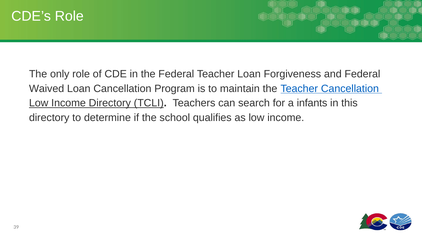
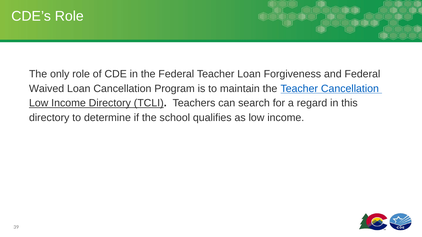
infants: infants -> regard
